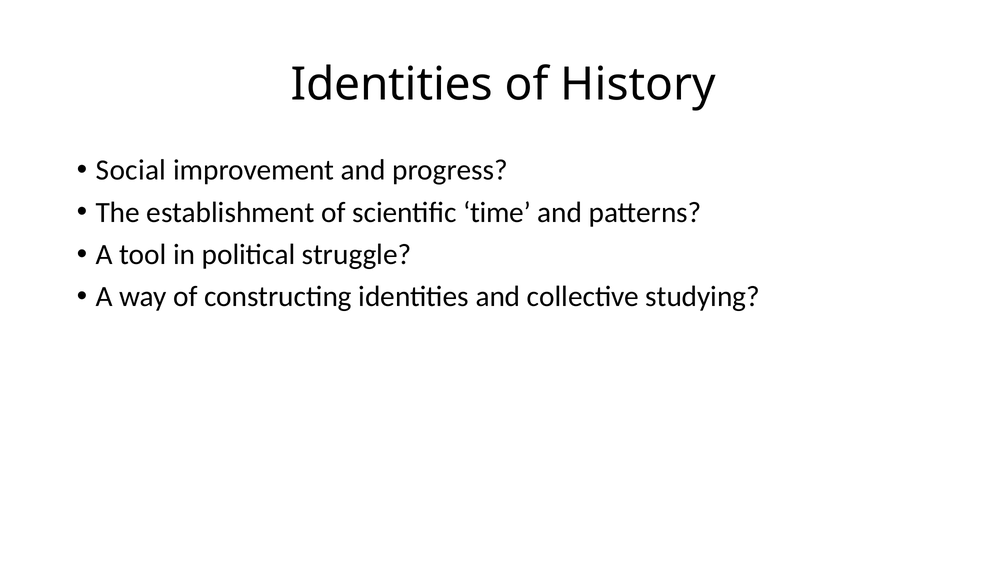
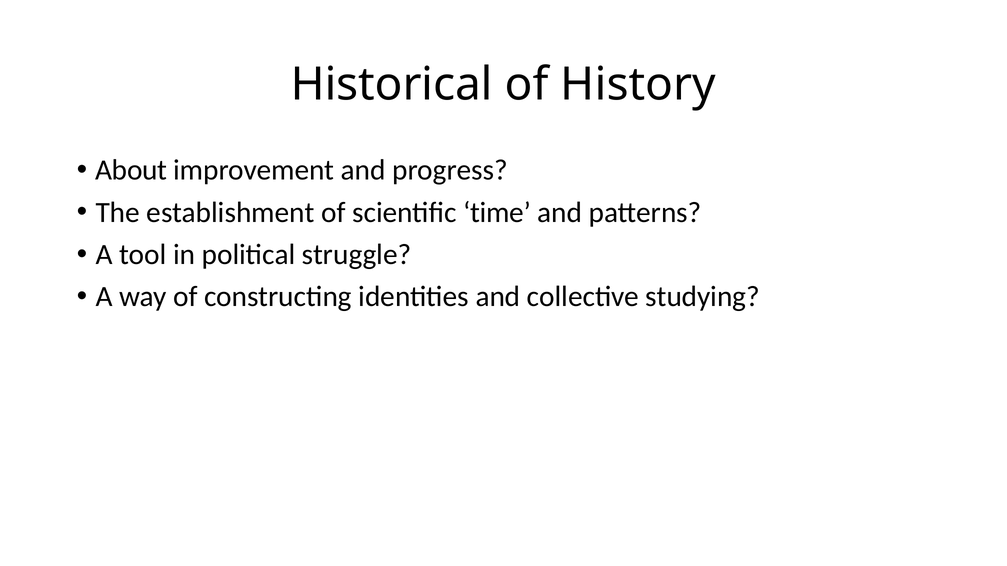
Identities at (392, 85): Identities -> Historical
Social: Social -> About
